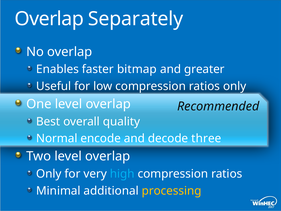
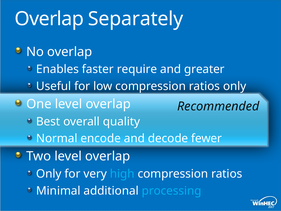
bitmap: bitmap -> require
three: three -> fewer
processing colour: yellow -> light blue
